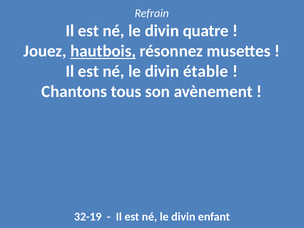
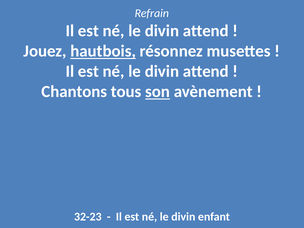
quatre at (206, 31): quatre -> attend
étable at (206, 71): étable -> attend
son underline: none -> present
32-19: 32-19 -> 32-23
